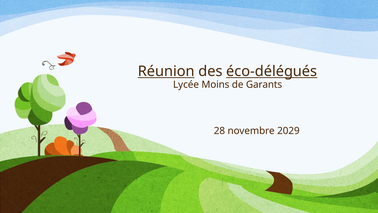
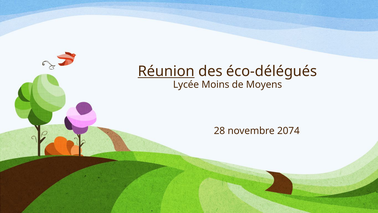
éco-délégués underline: present -> none
Garants: Garants -> Moyens
2029: 2029 -> 2074
